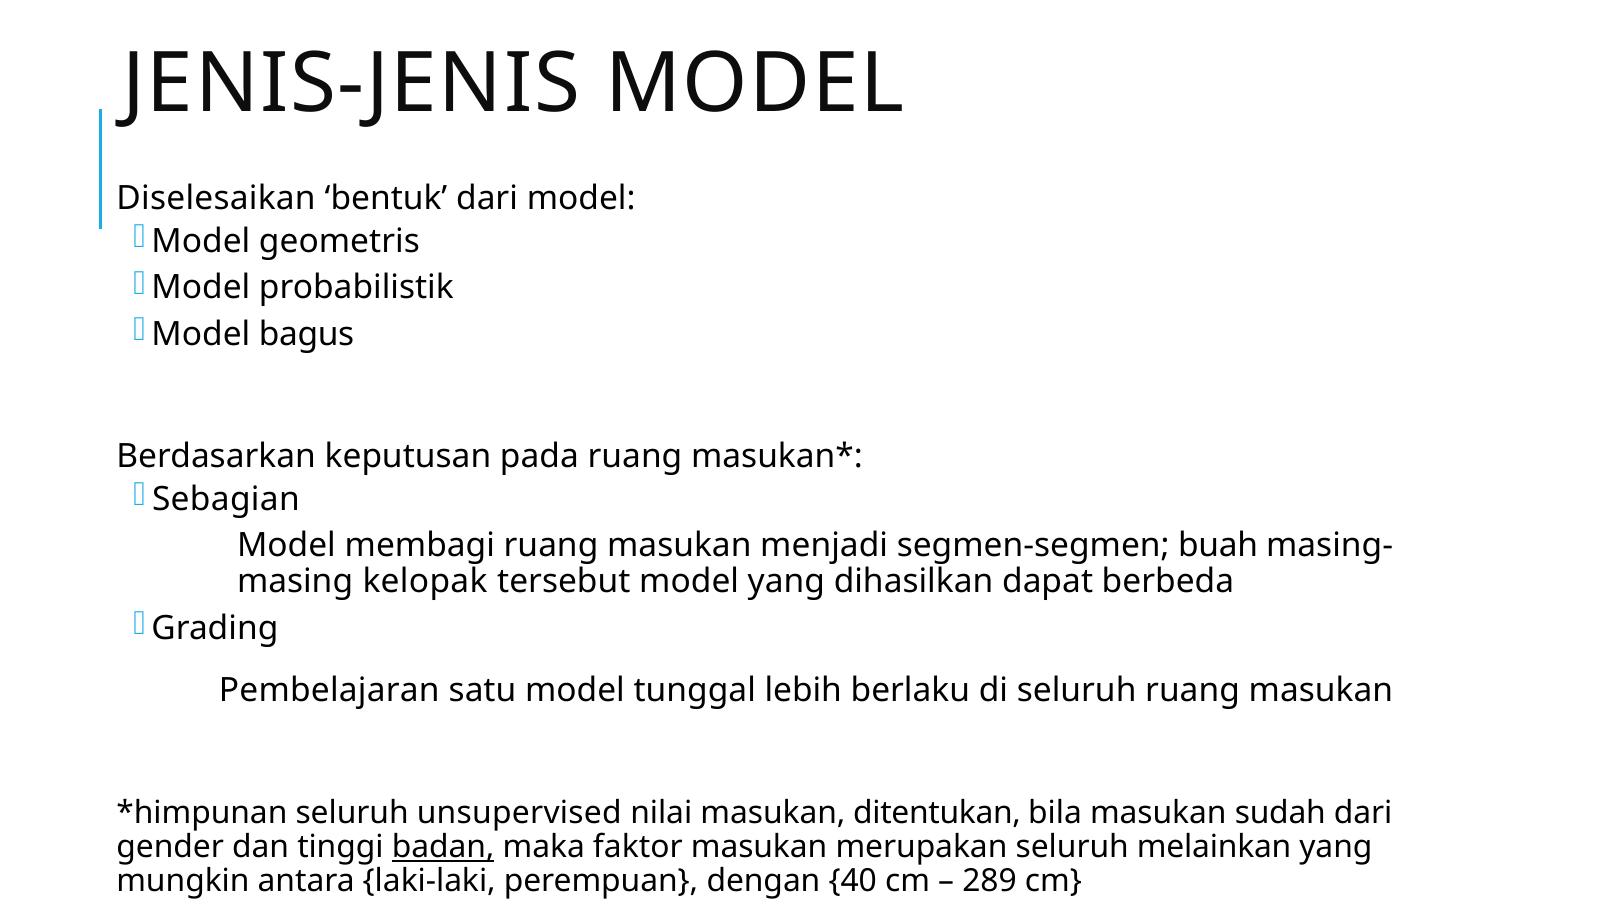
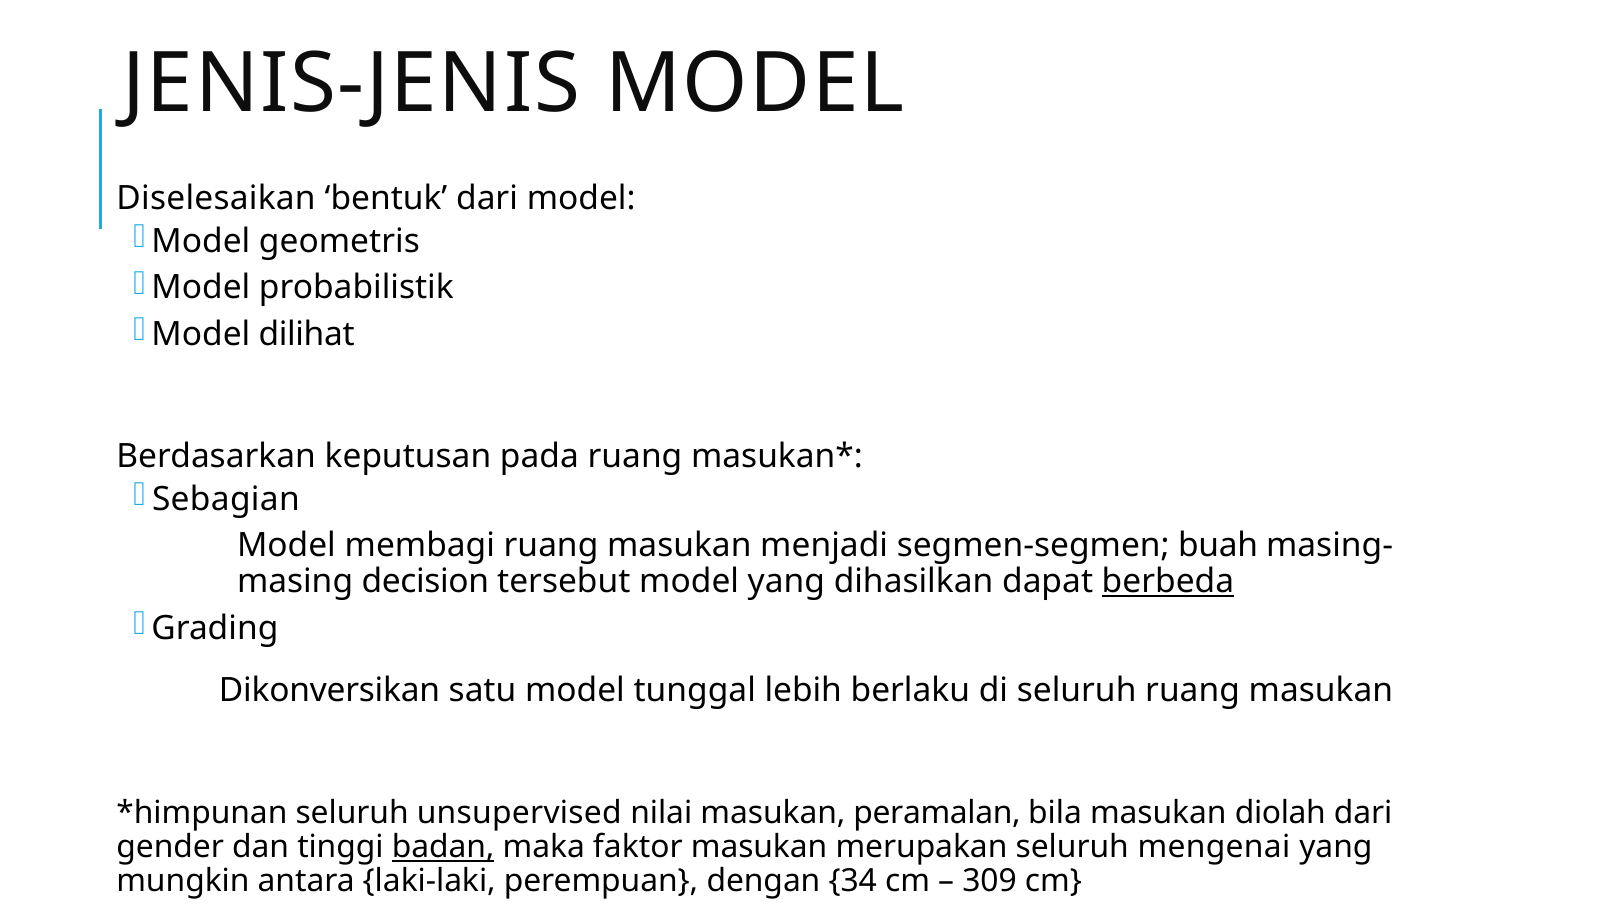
bagus: bagus -> dilihat
kelopak: kelopak -> decision
berbeda underline: none -> present
Pembelajaran: Pembelajaran -> Dikonversikan
ditentukan: ditentukan -> peramalan
sudah: sudah -> diolah
melainkan: melainkan -> mengenai
40: 40 -> 34
289: 289 -> 309
